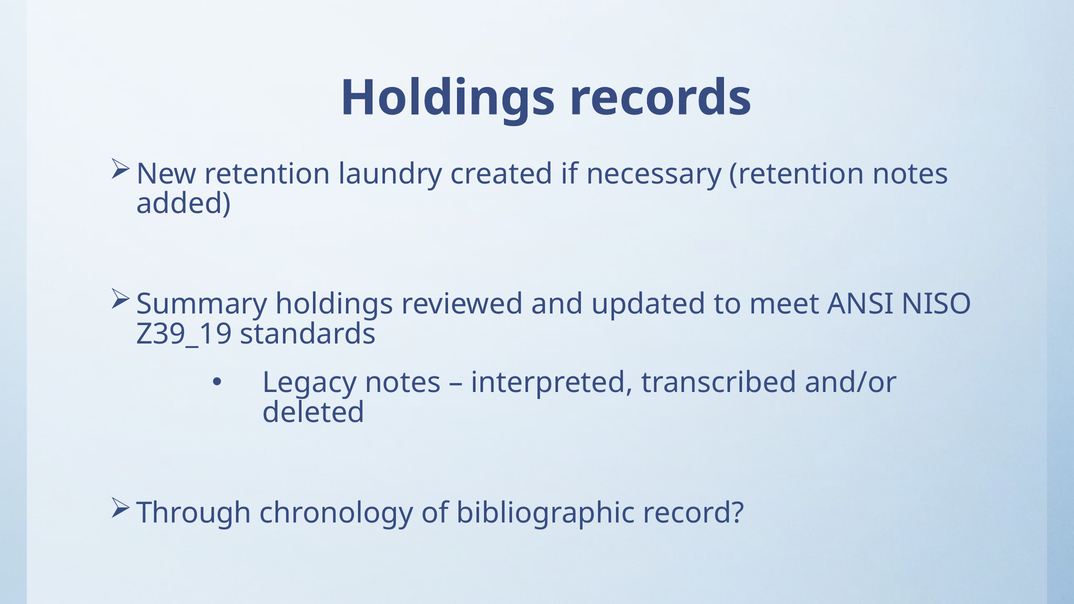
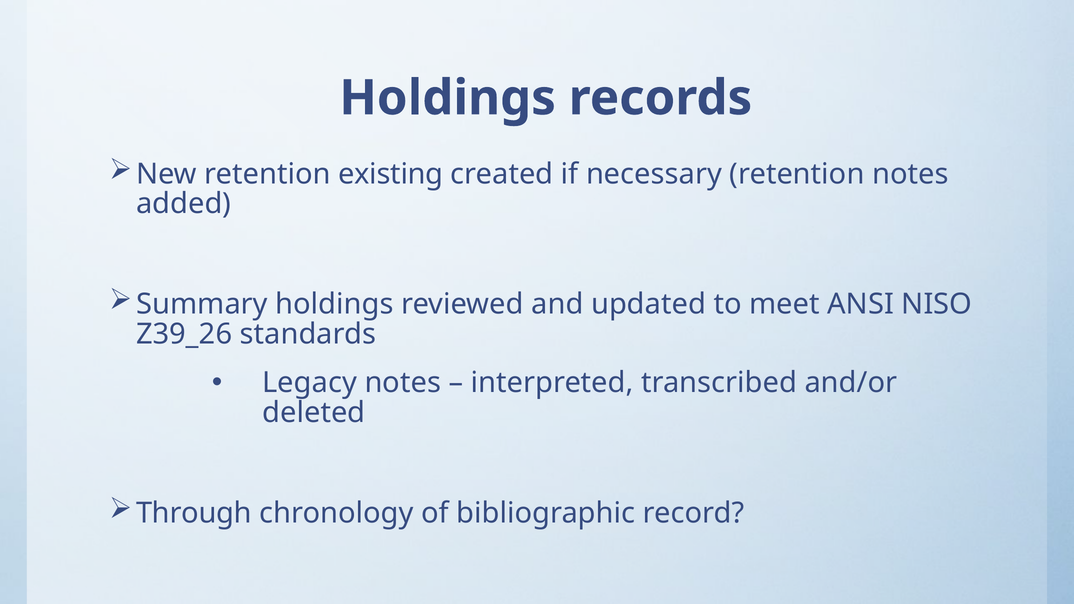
laundry: laundry -> existing
Z39_19: Z39_19 -> Z39_26
